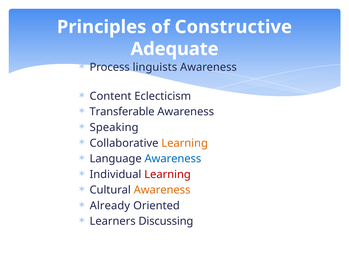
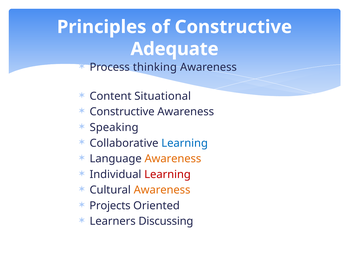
linguists: linguists -> thinking
Eclecticism: Eclecticism -> Situational
Transferable at (122, 112): Transferable -> Constructive
Learning at (185, 144) colour: orange -> blue
Awareness at (173, 159) colour: blue -> orange
Already: Already -> Projects
